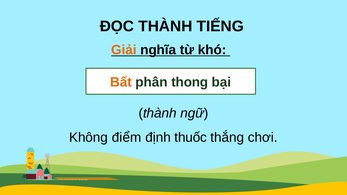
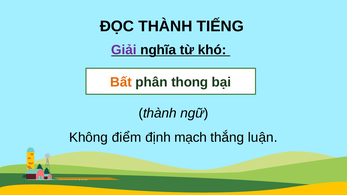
Giải colour: orange -> purple
thuốc: thuốc -> mạch
chơi: chơi -> luận
